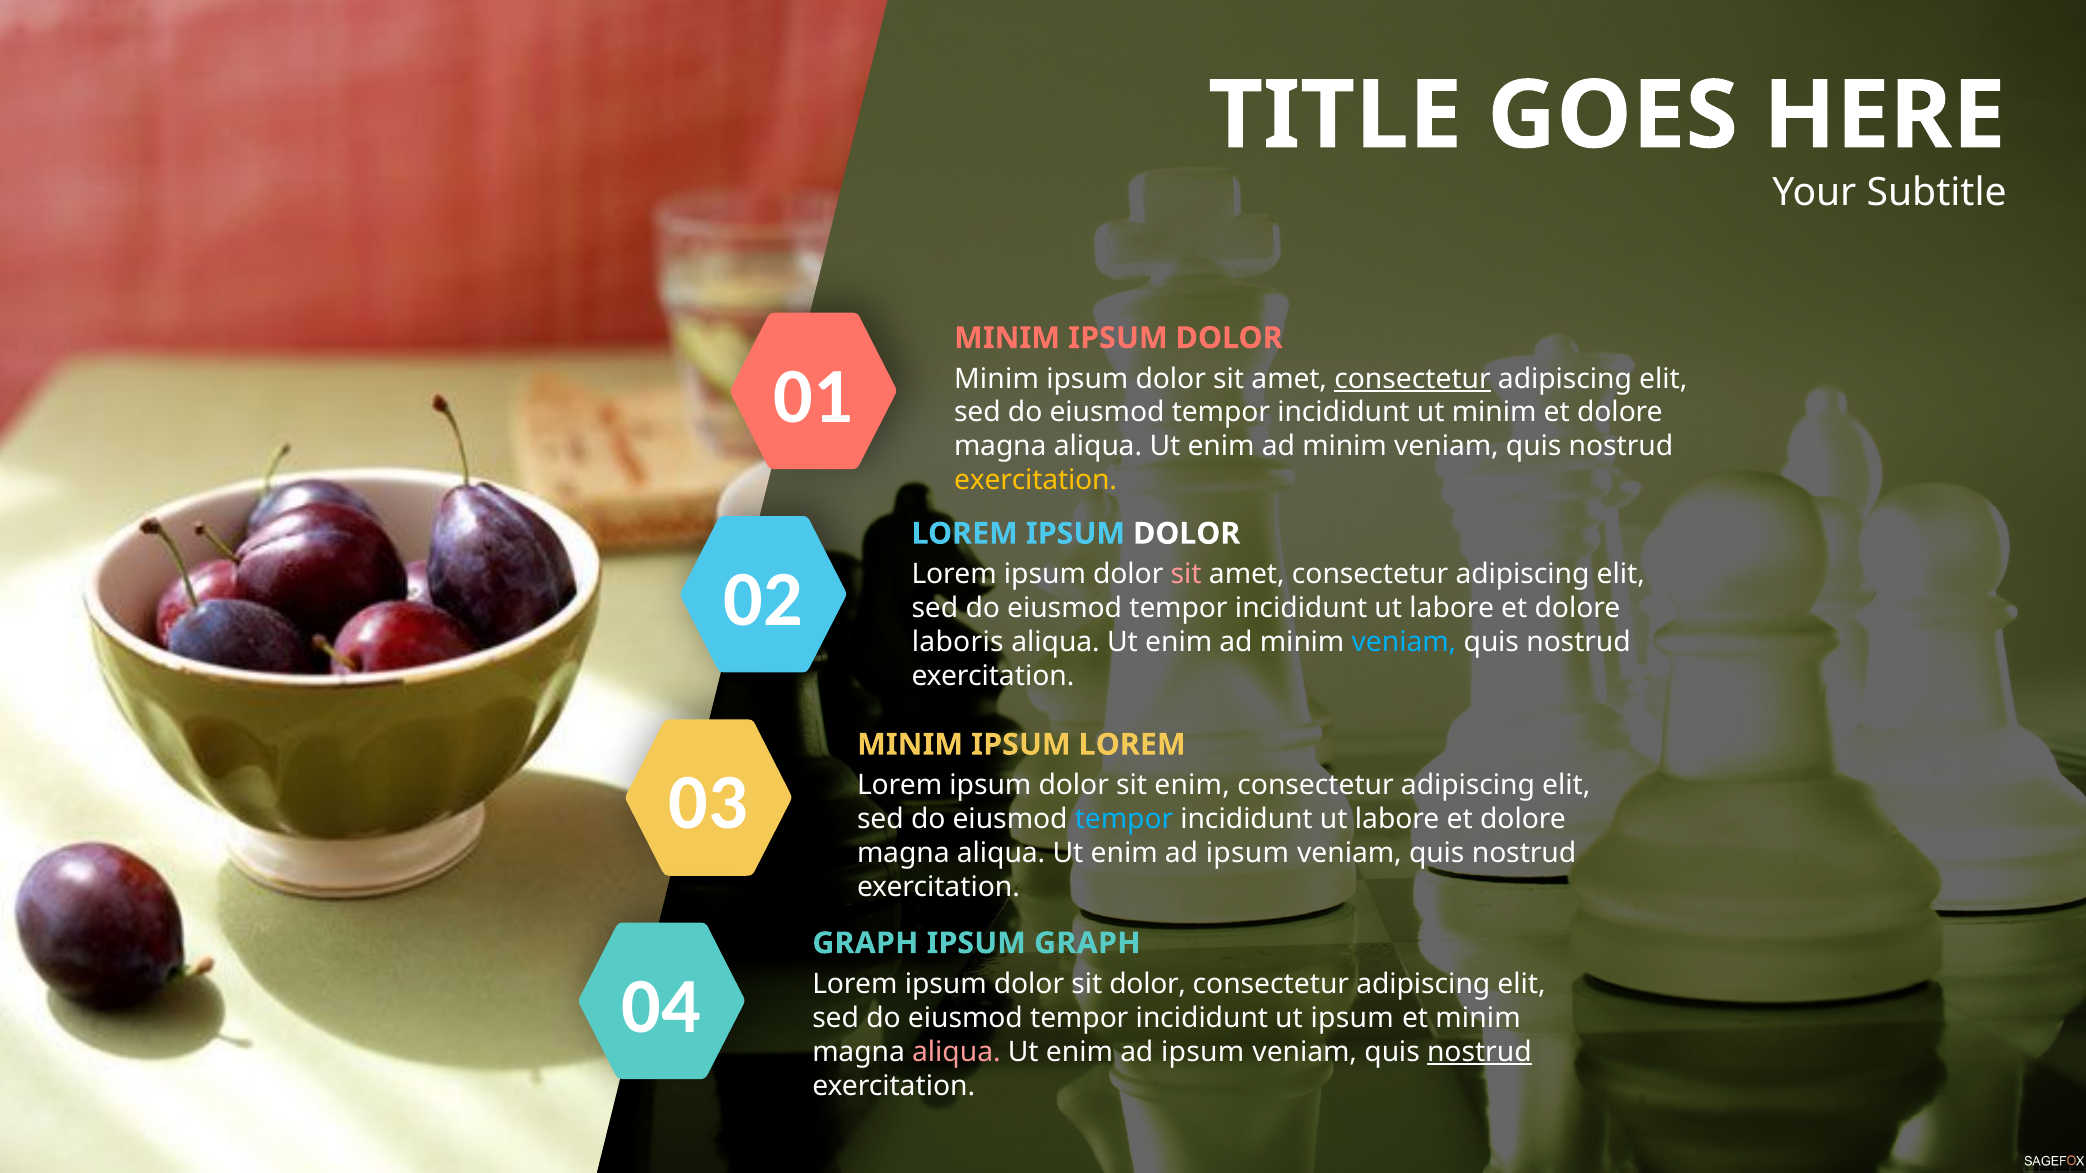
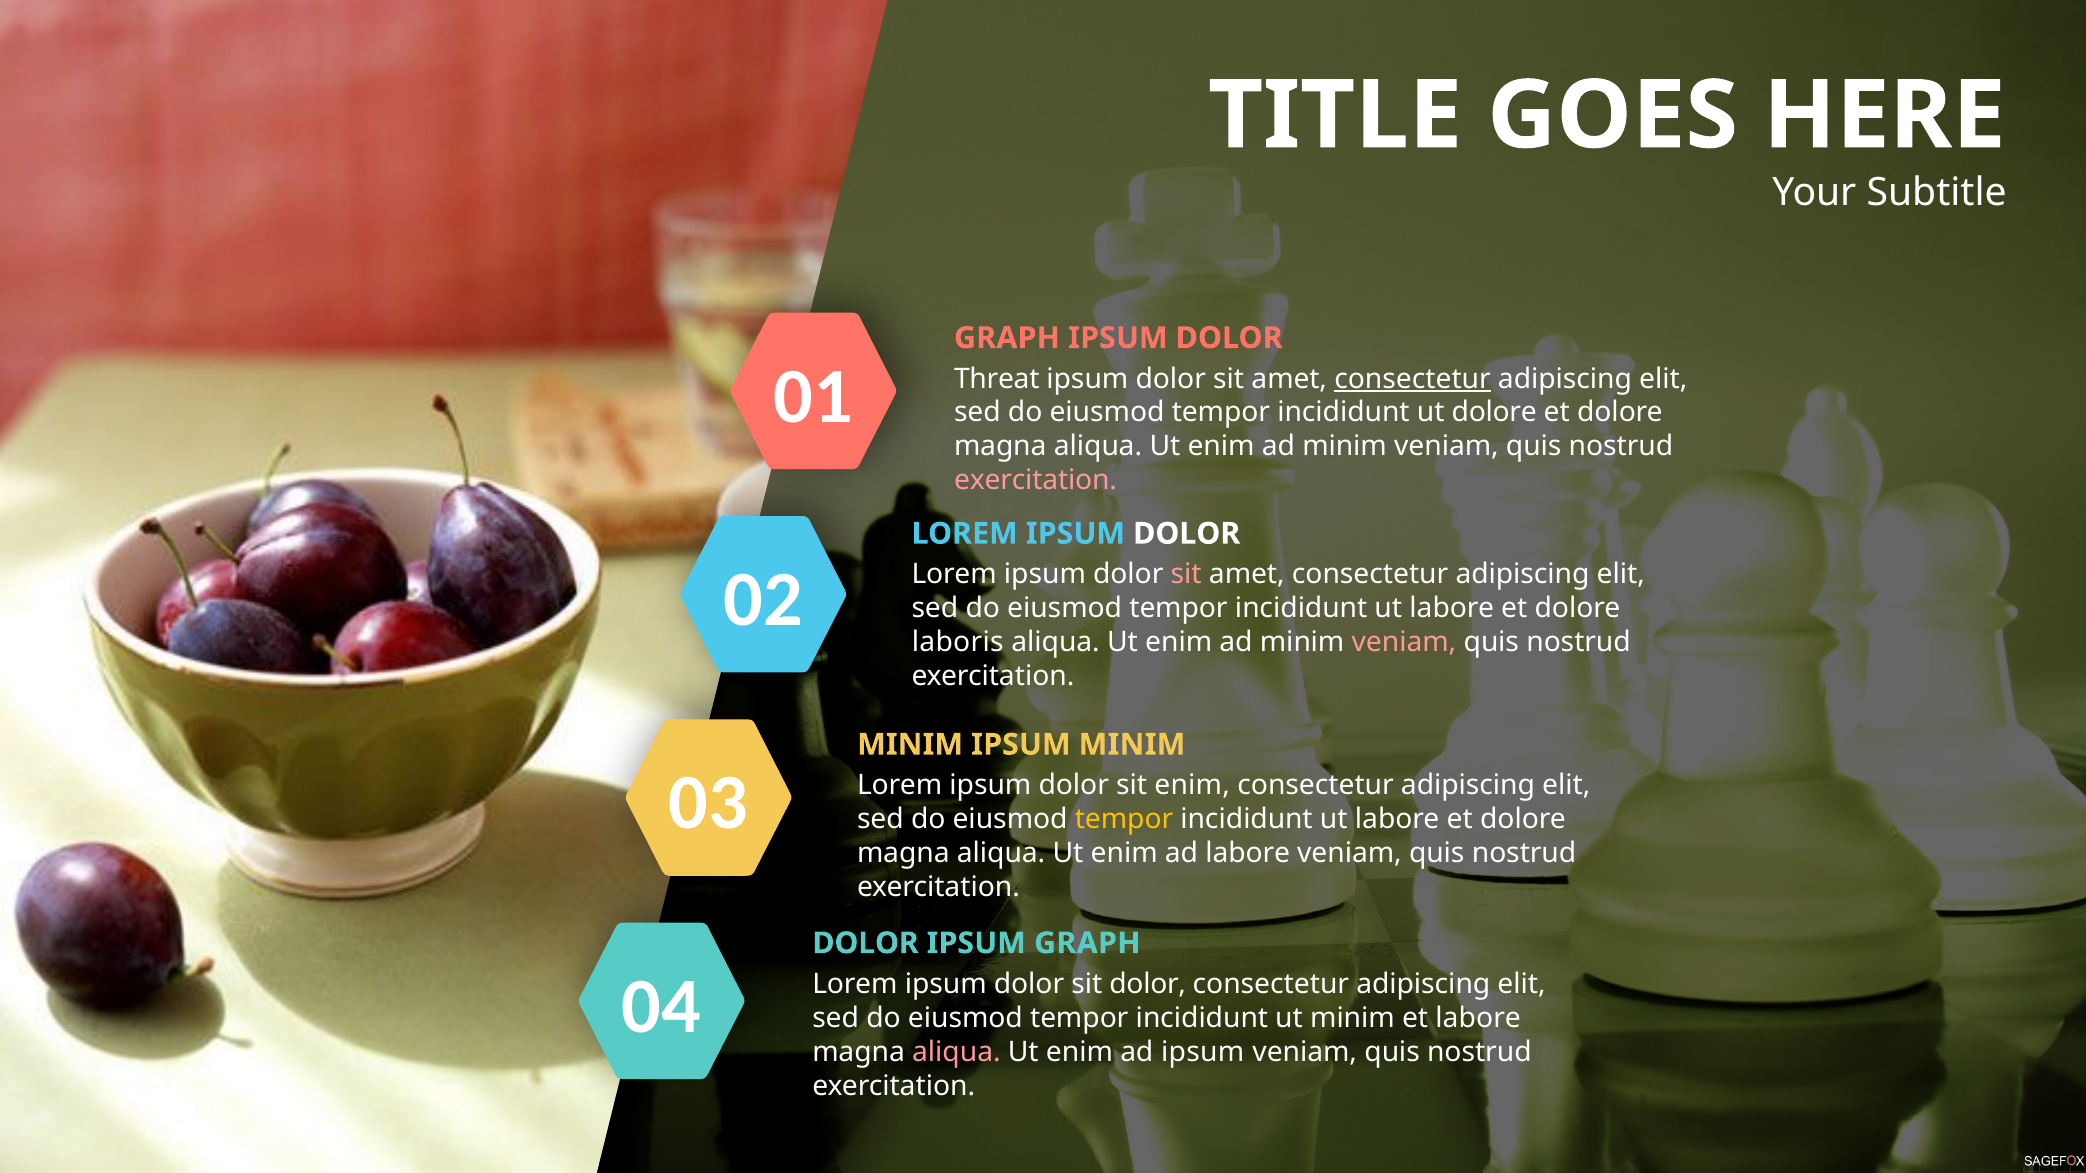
MINIM at (1007, 338): MINIM -> GRAPH
Minim at (997, 379): Minim -> Threat
ut minim: minim -> dolore
exercitation at (1035, 481) colour: yellow -> pink
veniam at (1404, 642) colour: light blue -> pink
IPSUM LOREM: LOREM -> MINIM
tempor at (1124, 820) colour: light blue -> yellow
ipsum at (1248, 853): ipsum -> labore
GRAPH at (865, 943): GRAPH -> DOLOR
ut ipsum: ipsum -> minim
et minim: minim -> labore
nostrud at (1479, 1052) underline: present -> none
